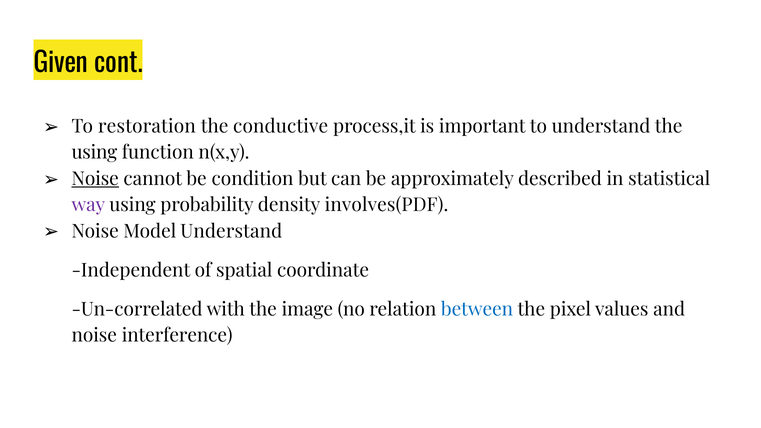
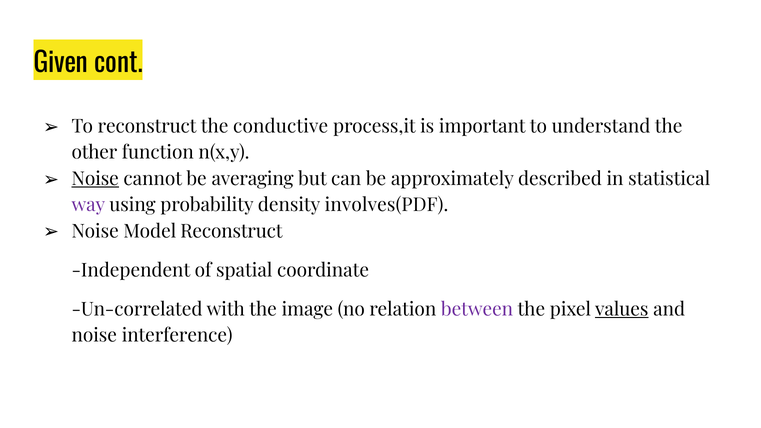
To restoration: restoration -> reconstruct
using at (94, 153): using -> other
condition: condition -> averaging
Model Understand: Understand -> Reconstruct
between colour: blue -> purple
values underline: none -> present
